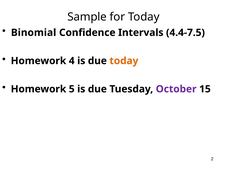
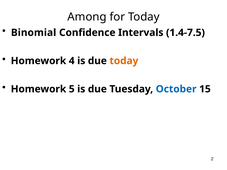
Sample: Sample -> Among
4.4-7.5: 4.4-7.5 -> 1.4-7.5
October colour: purple -> blue
